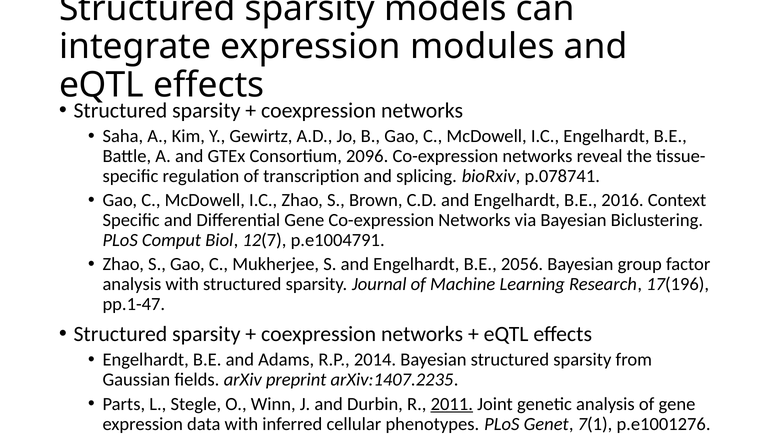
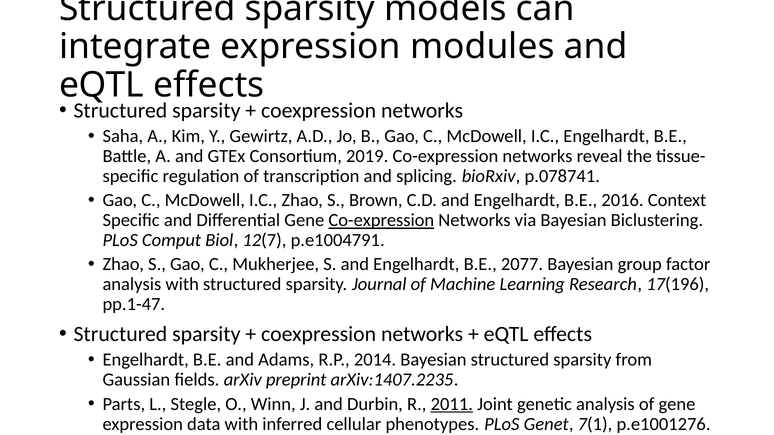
2096: 2096 -> 2019
Co-expression at (381, 220) underline: none -> present
2056: 2056 -> 2077
